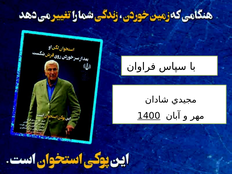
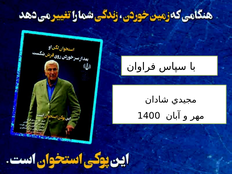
1400 underline: present -> none
